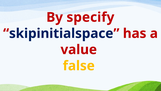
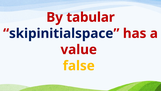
specify: specify -> tabular
